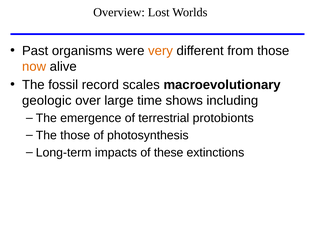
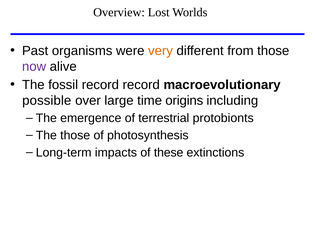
now colour: orange -> purple
record scales: scales -> record
geologic: geologic -> possible
shows: shows -> origins
